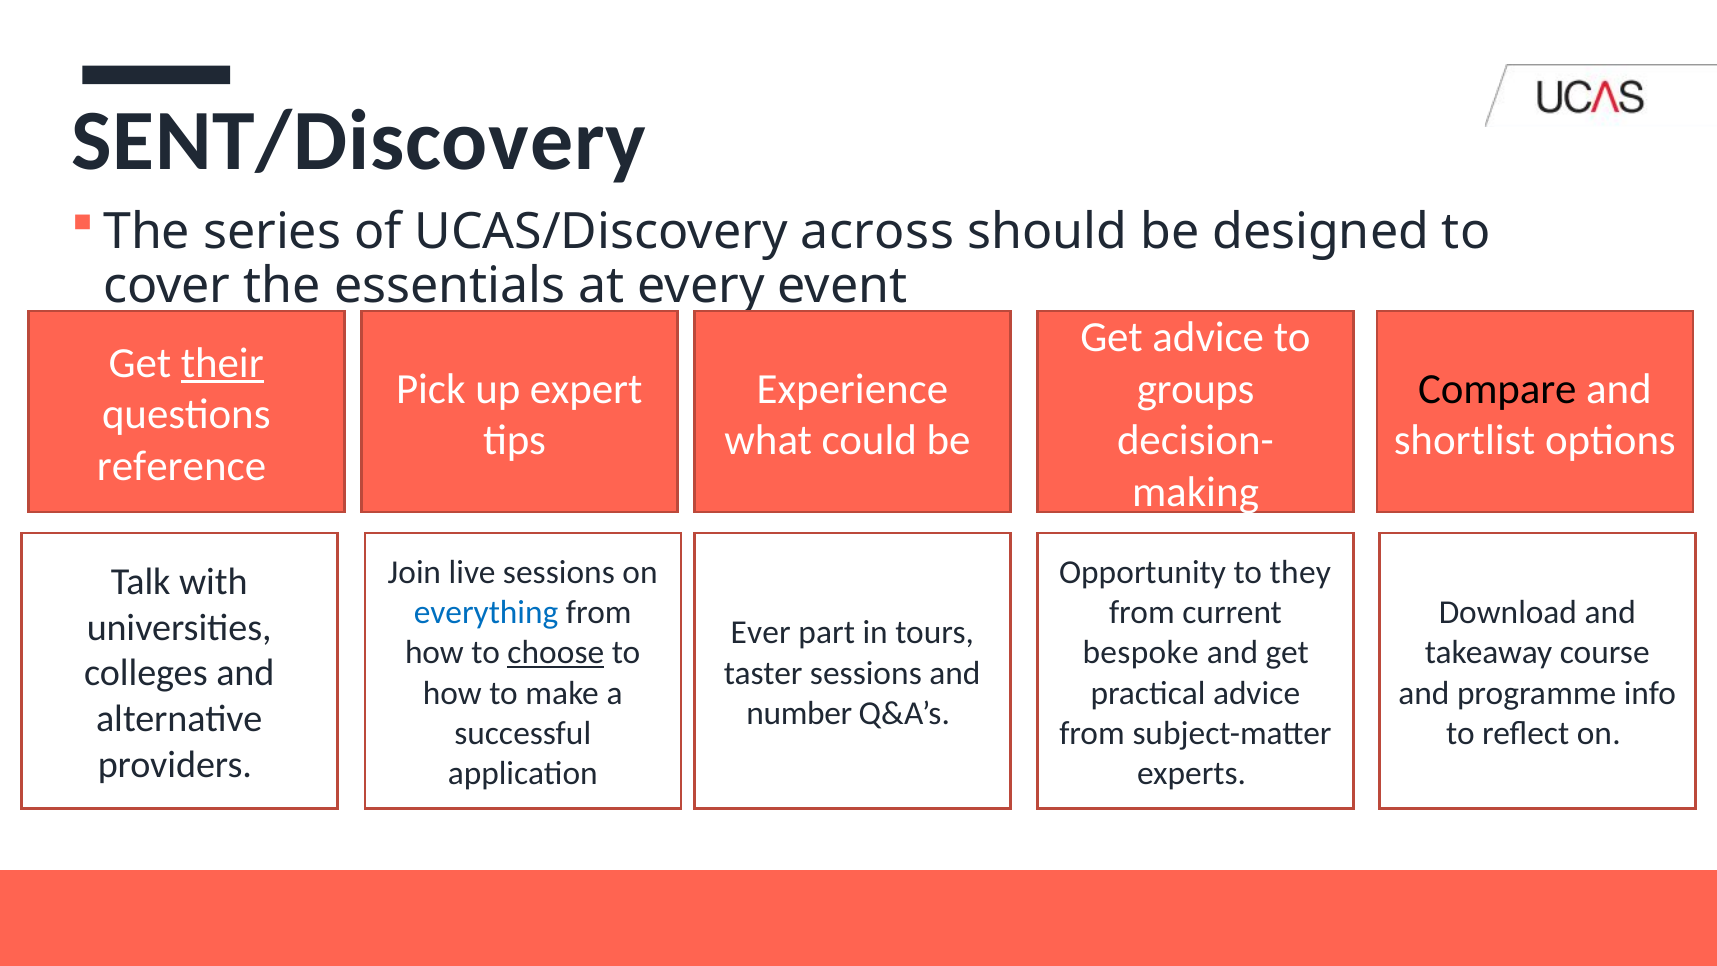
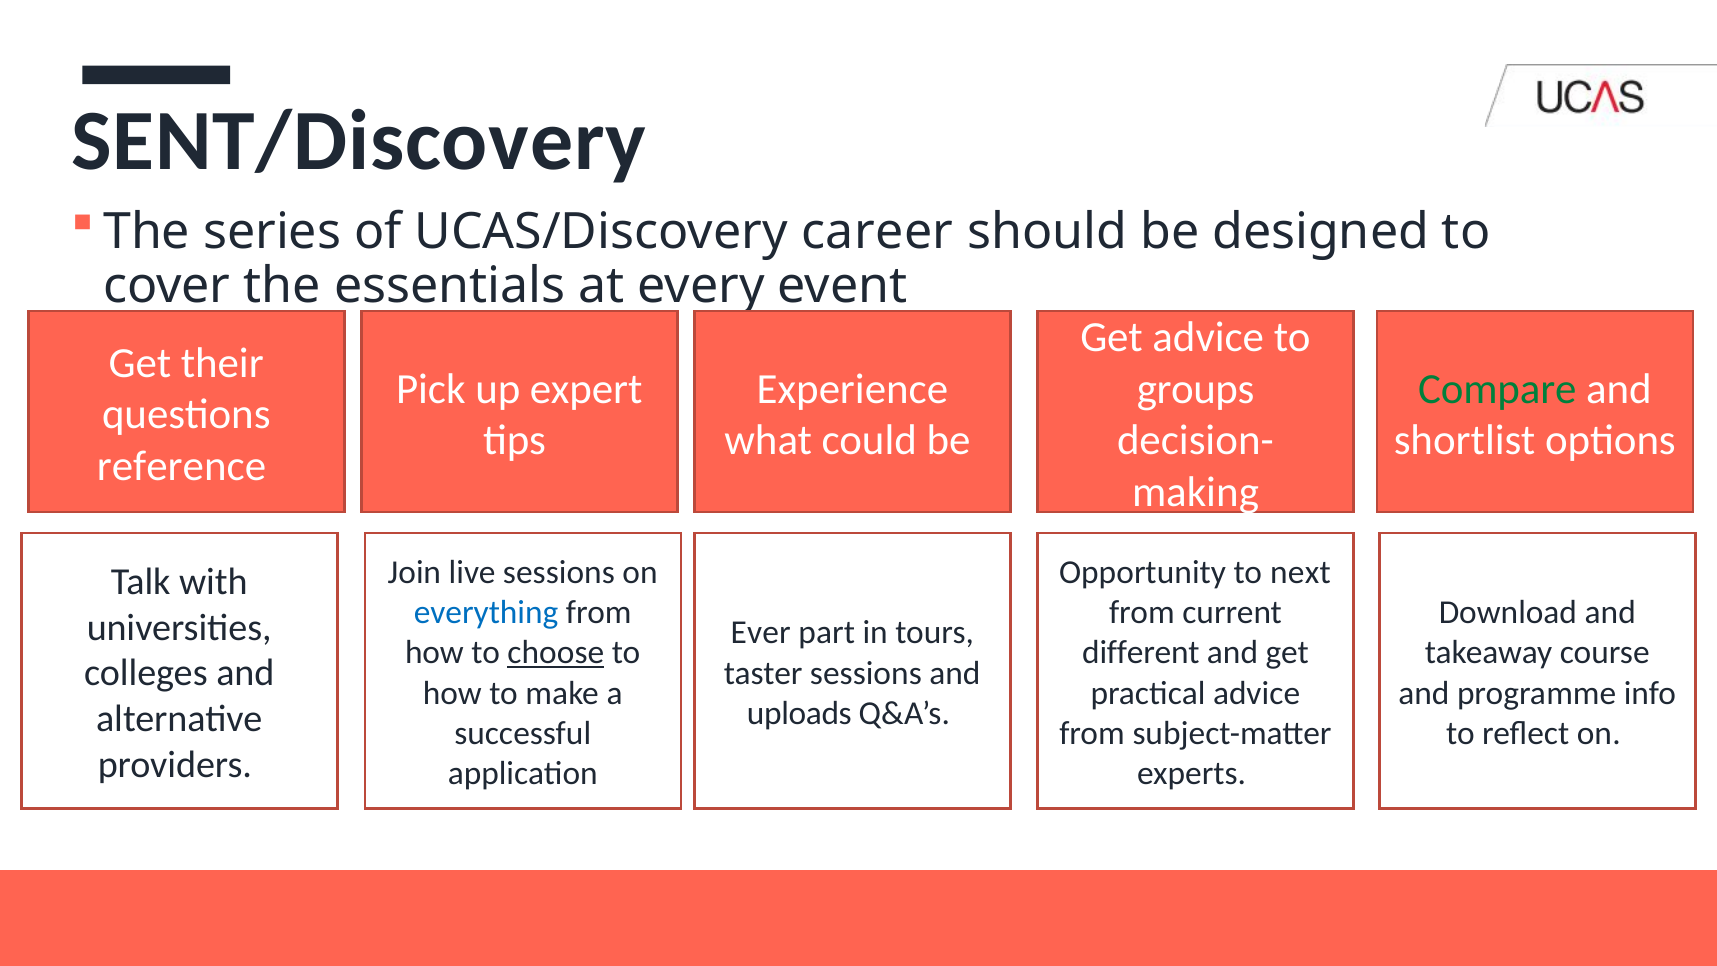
across: across -> career
their underline: present -> none
Compare colour: black -> green
they: they -> next
bespoke: bespoke -> different
number: number -> uploads
